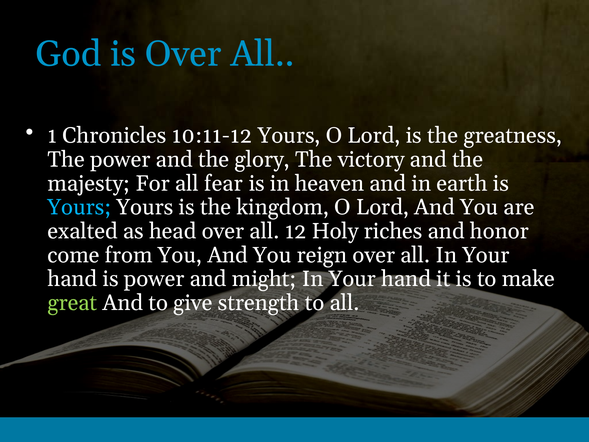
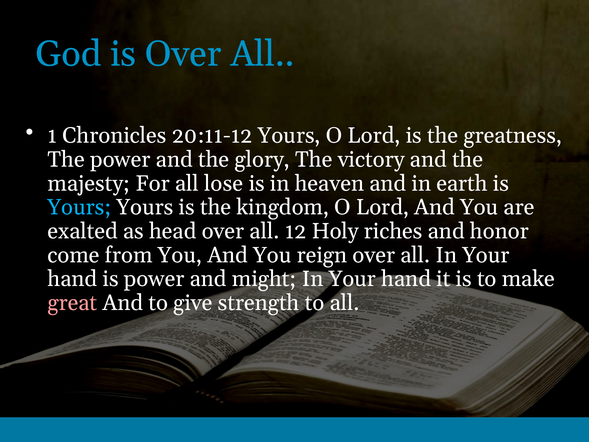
10:11-12: 10:11-12 -> 20:11-12
fear: fear -> lose
great colour: light green -> pink
